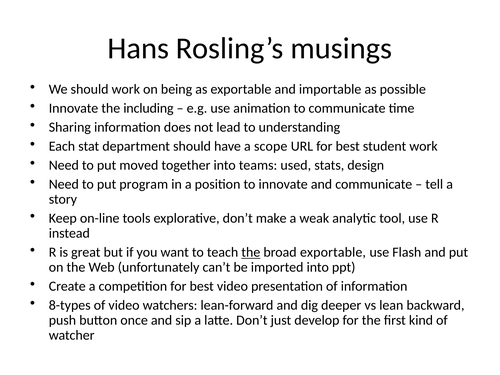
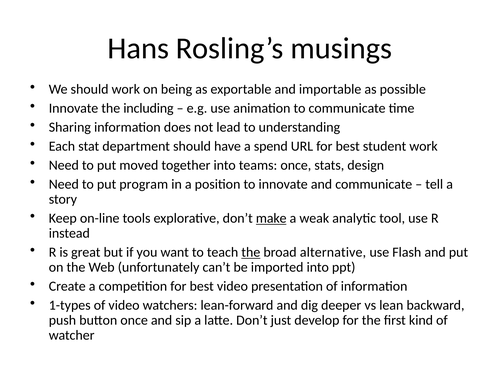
scope: scope -> spend
teams used: used -> once
make underline: none -> present
broad exportable: exportable -> alternative
8-types: 8-types -> 1-types
